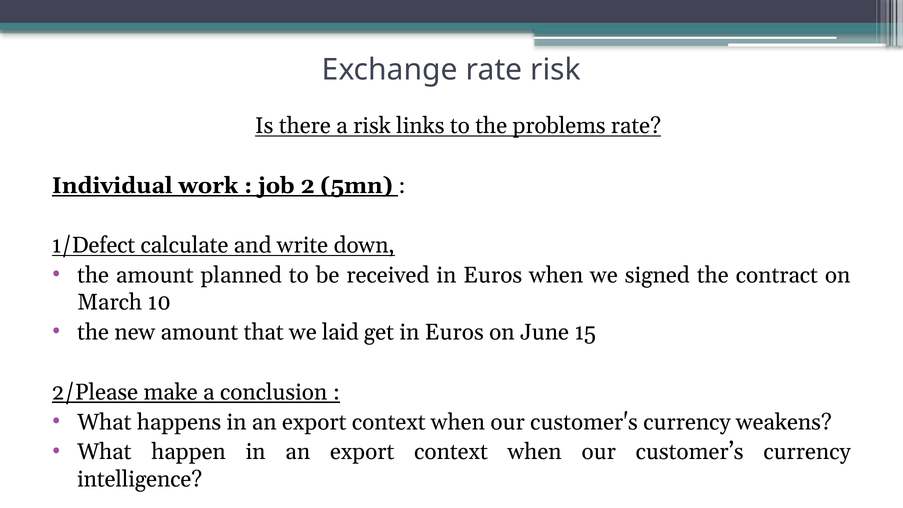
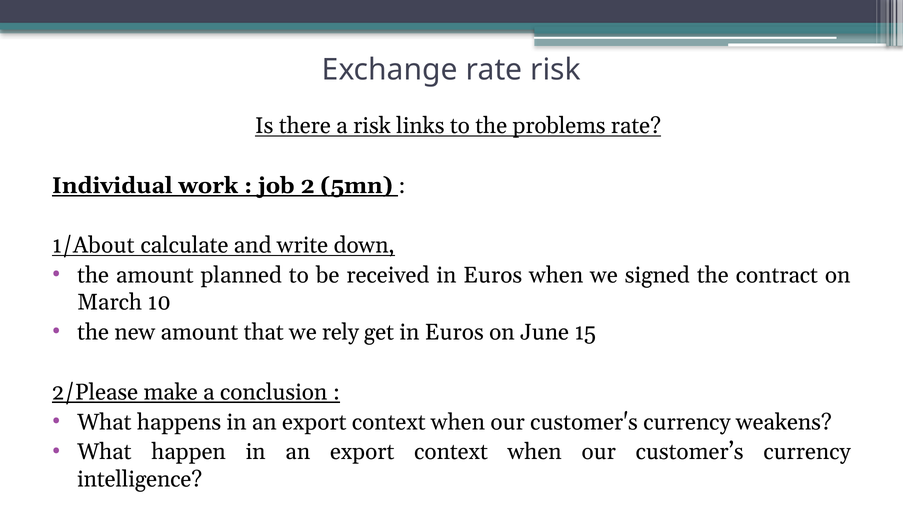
1/Defect: 1/Defect -> 1/About
laid: laid -> rely
